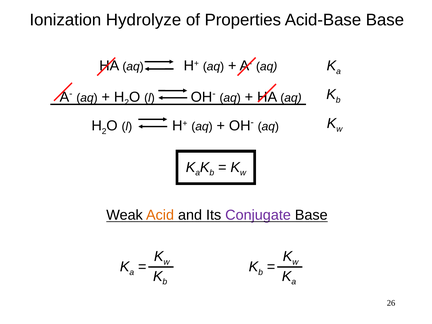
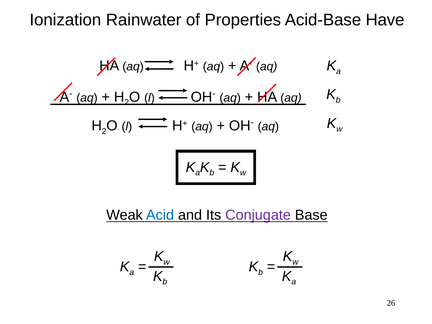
Hydrolyze: Hydrolyze -> Rainwater
Acid-Base Base: Base -> Have
Acid colour: orange -> blue
